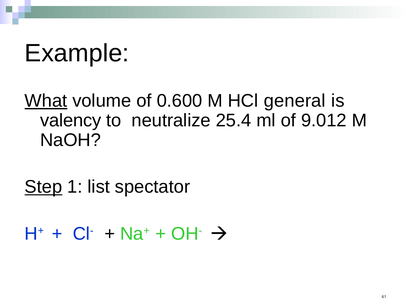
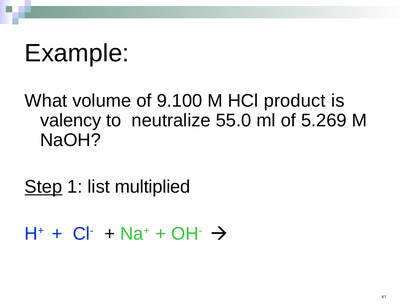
What underline: present -> none
0.600: 0.600 -> 9.100
general: general -> product
25.4: 25.4 -> 55.0
9.012: 9.012 -> 5.269
spectator: spectator -> multiplied
